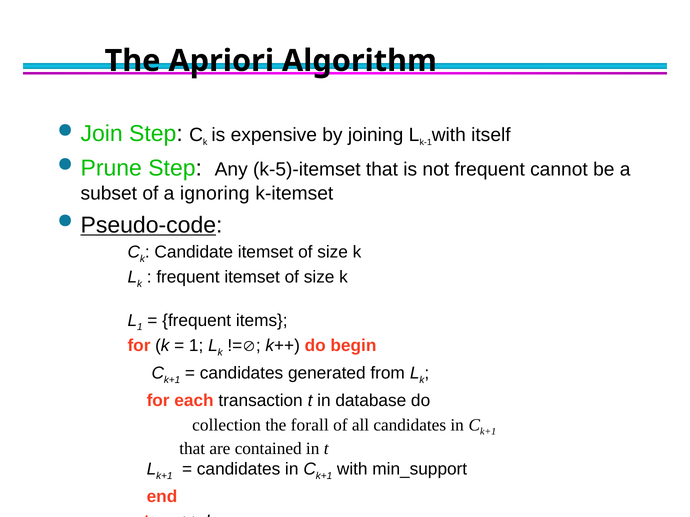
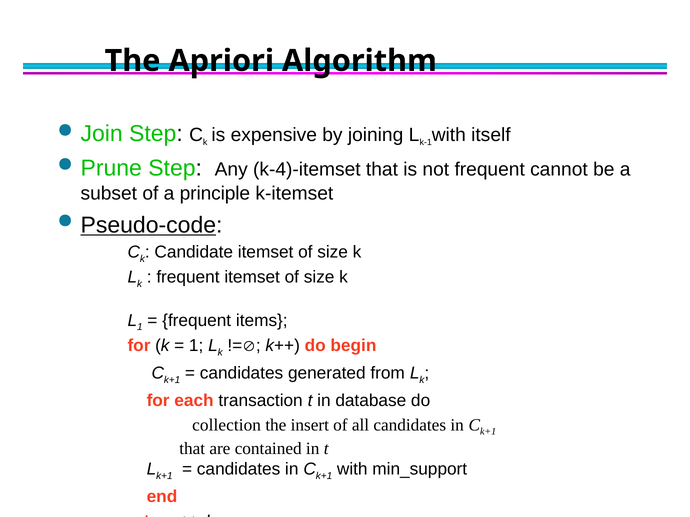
k-5)-itemset: k-5)-itemset -> k-4)-itemset
ignoring: ignoring -> principle
forall: forall -> insert
